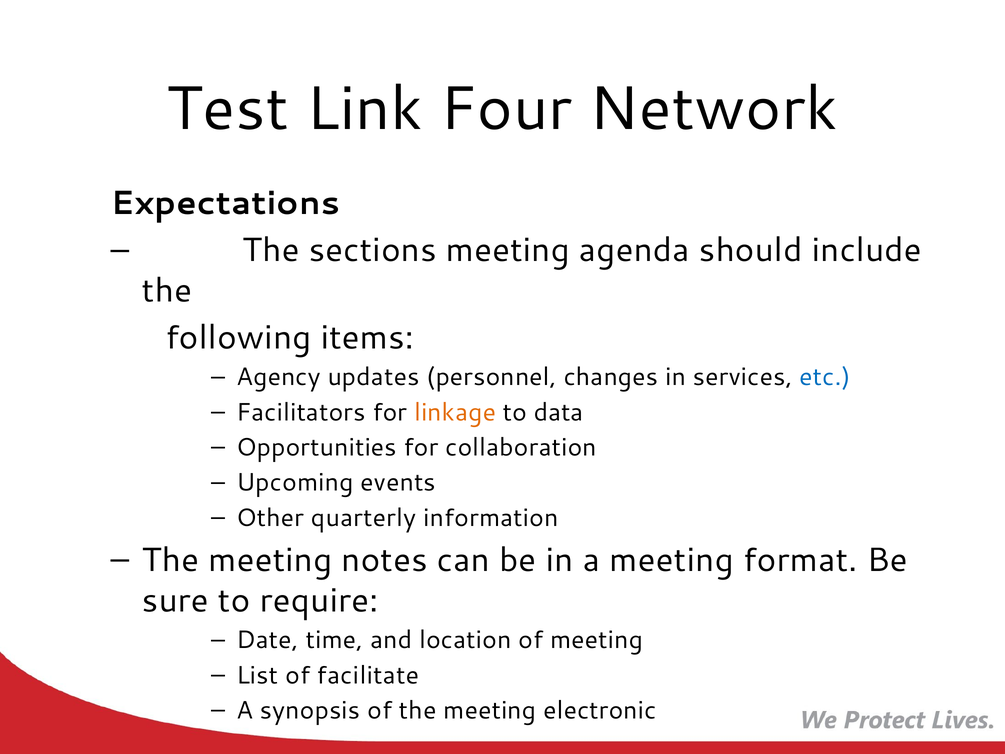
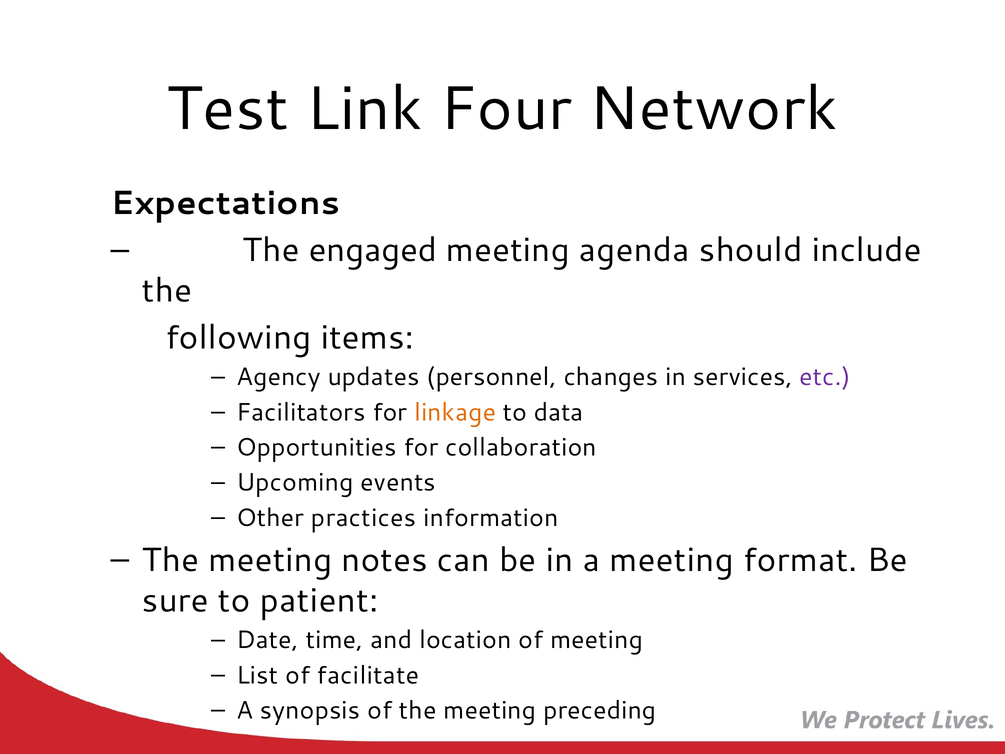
sections: sections -> engaged
etc colour: blue -> purple
quarterly: quarterly -> practices
require: require -> patient
electronic: electronic -> preceding
